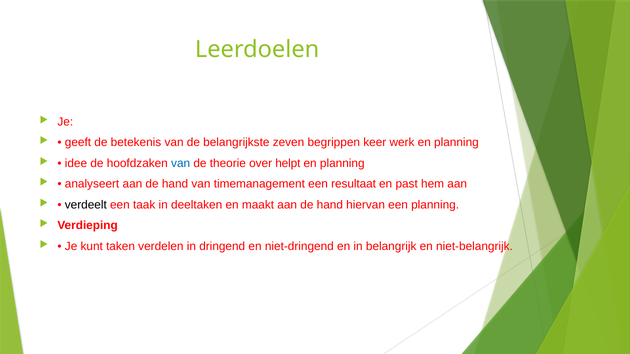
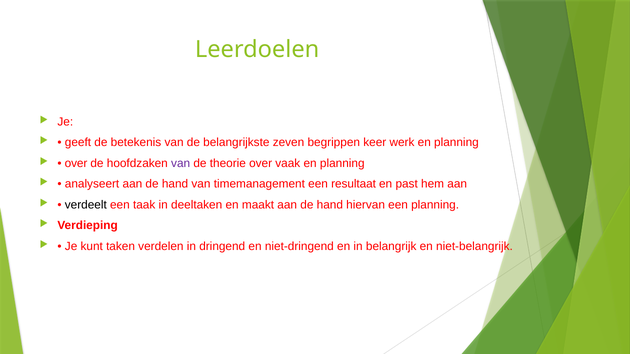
idee at (76, 163): idee -> over
van at (181, 163) colour: blue -> purple
helpt: helpt -> vaak
